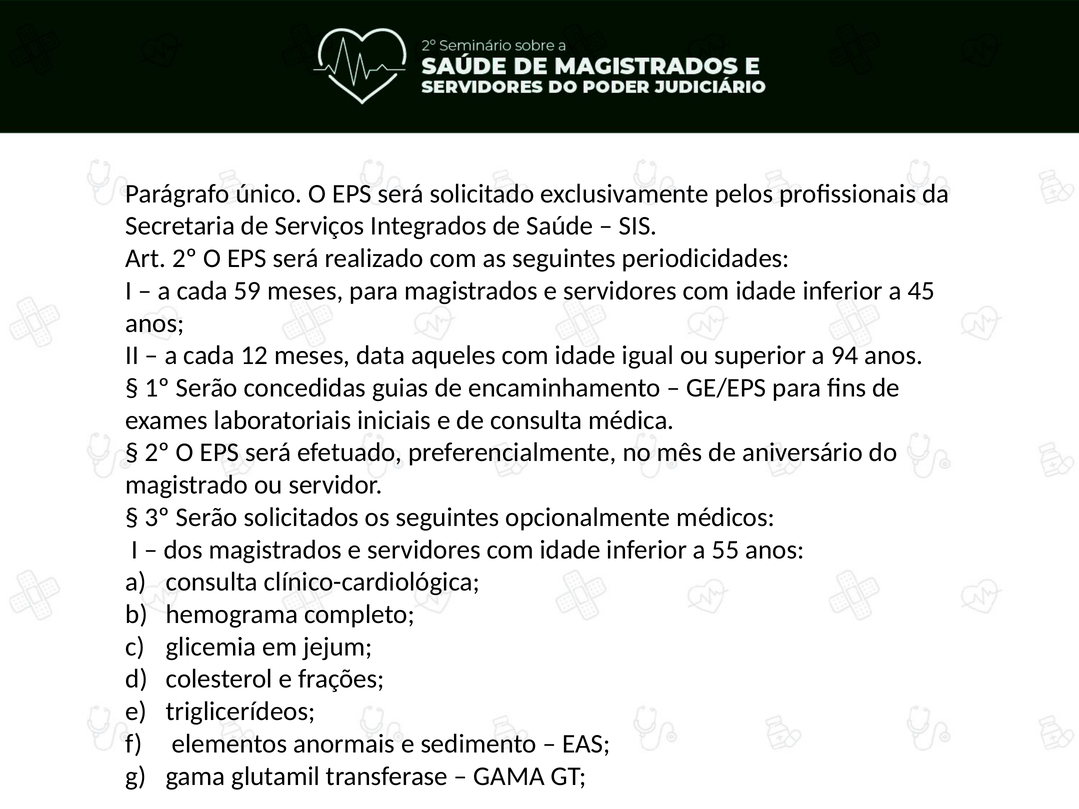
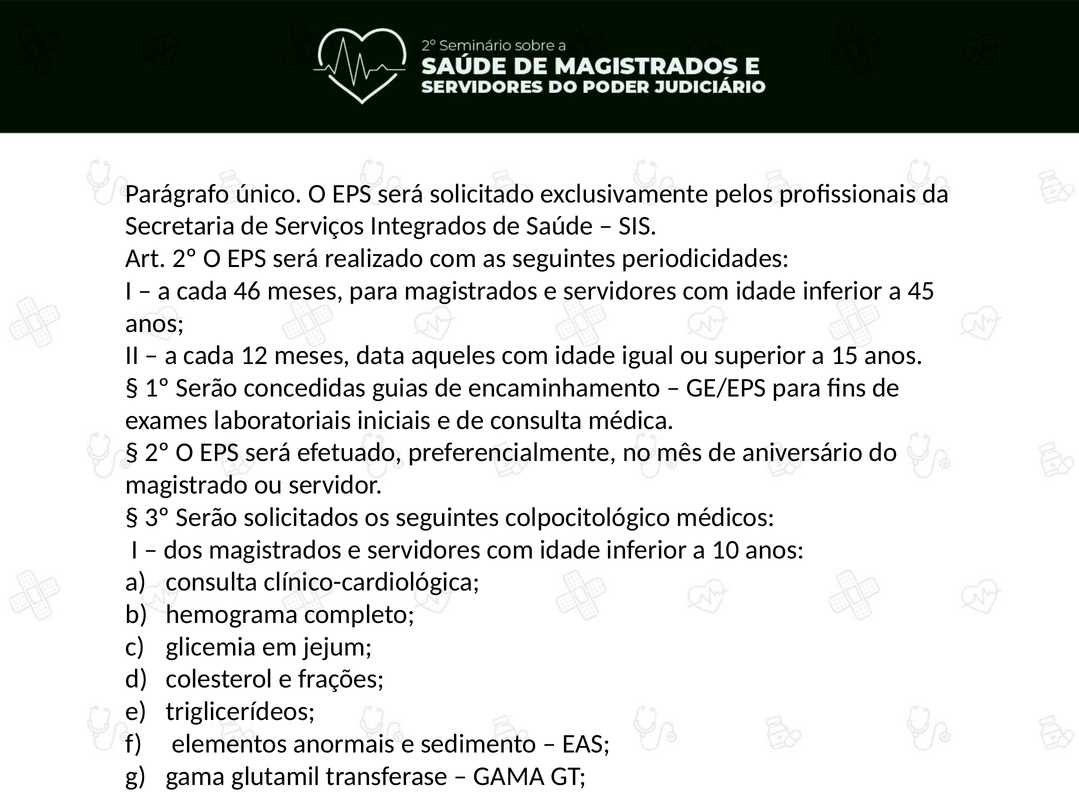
59: 59 -> 46
94: 94 -> 15
opcionalmente: opcionalmente -> colpocitológico
55: 55 -> 10
